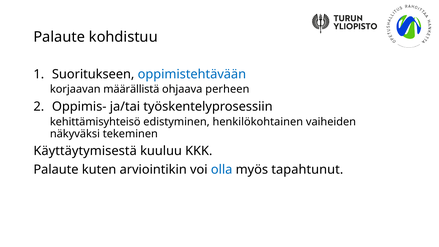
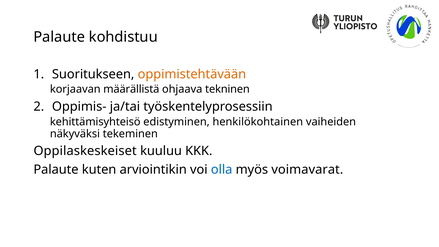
oppimistehtävään colour: blue -> orange
perheen: perheen -> tekninen
Käyttäytymisestä: Käyttäytymisestä -> Oppilaskeskeiset
tapahtunut: tapahtunut -> voimavarat
